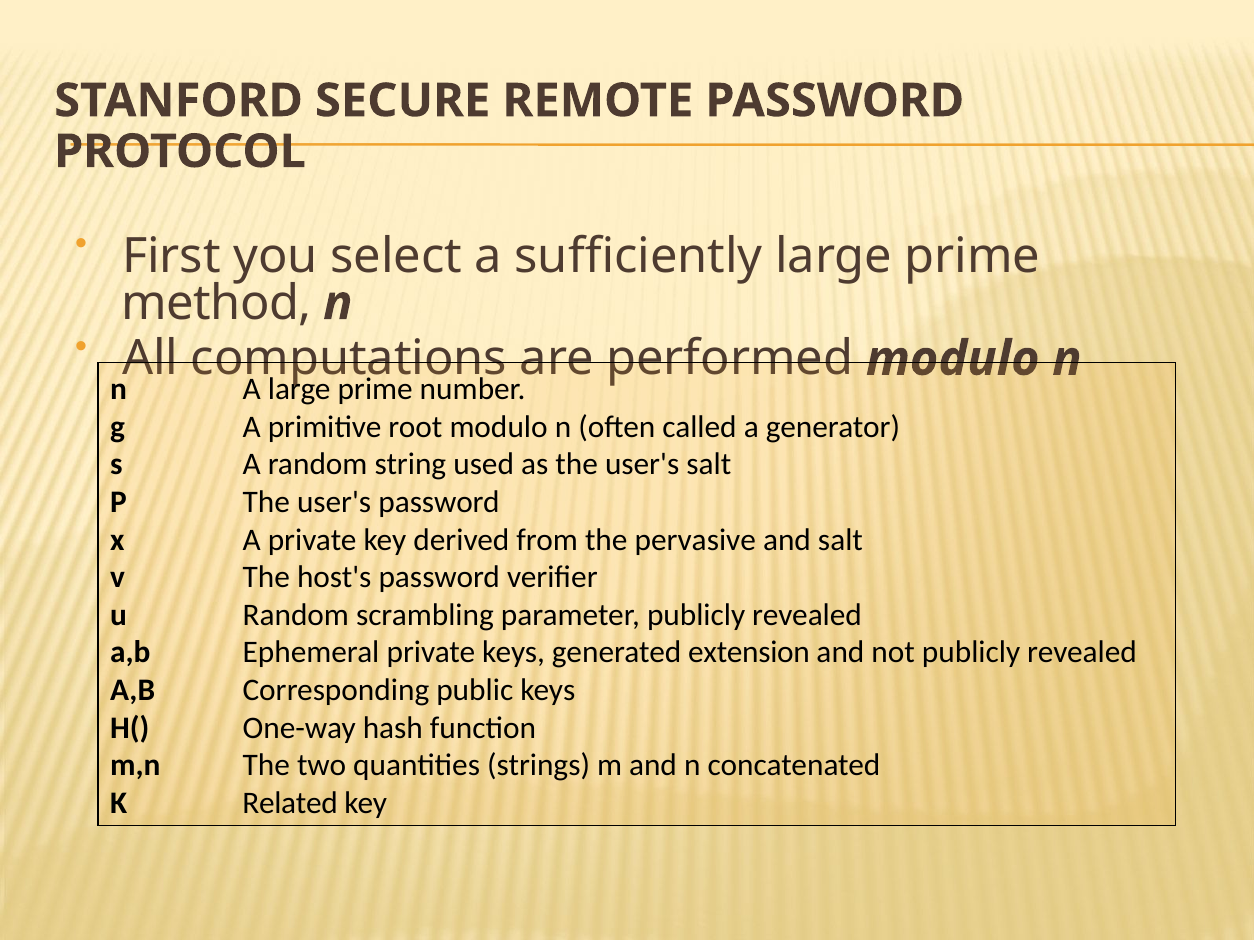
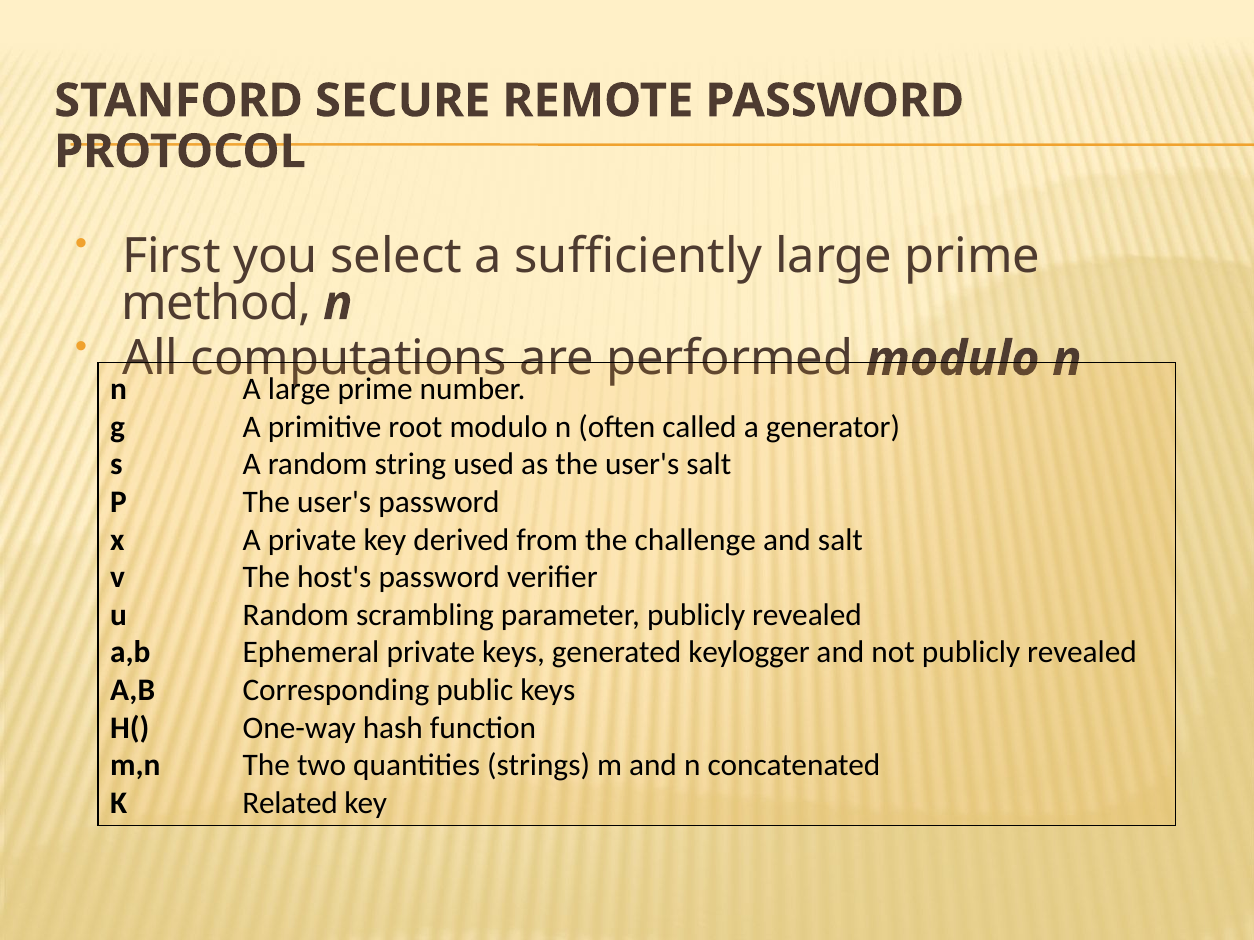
pervasive: pervasive -> challenge
extension: extension -> keylogger
